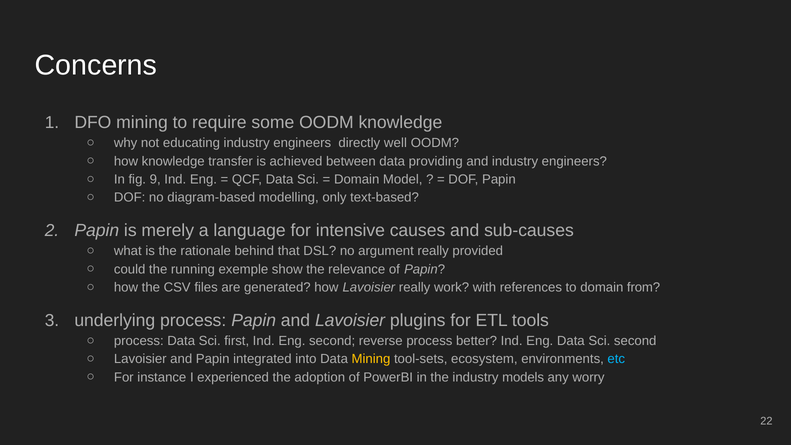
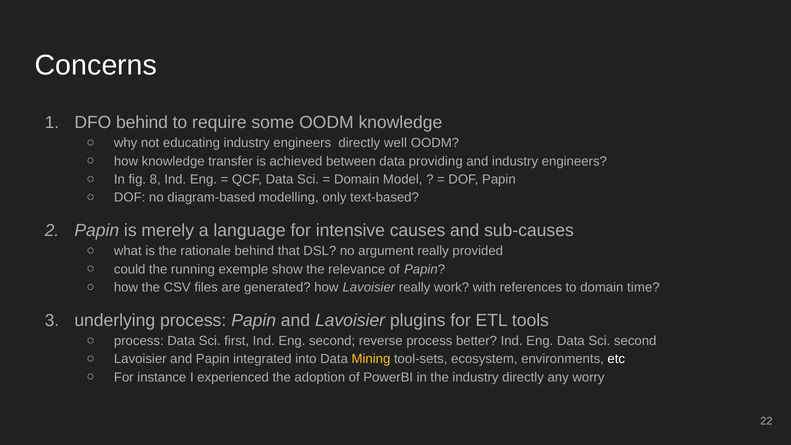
DFO mining: mining -> behind
9: 9 -> 8
from: from -> time
etc colour: light blue -> white
industry models: models -> directly
